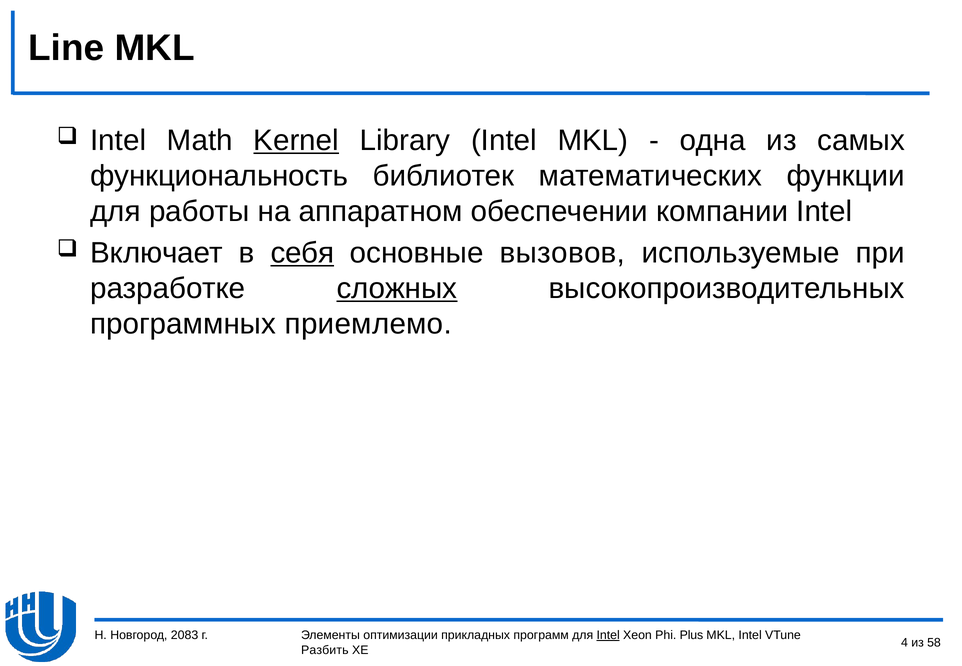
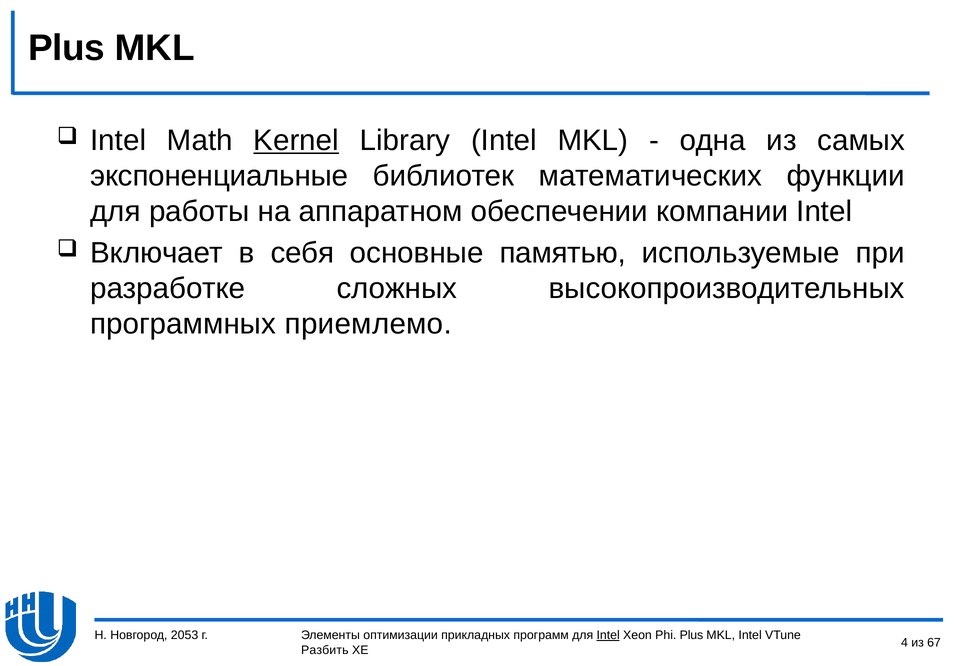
Line at (66, 48): Line -> Plus
функциональность: функциональность -> экспоненциальные
себя underline: present -> none
вызовов: вызовов -> памятью
сложных underline: present -> none
2083: 2083 -> 2053
58: 58 -> 67
